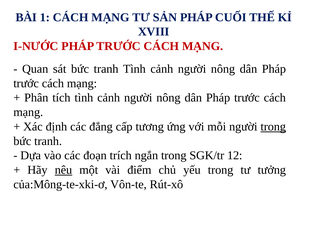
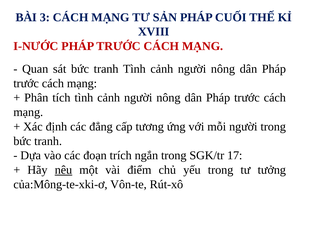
1: 1 -> 3
trong at (273, 127) underline: present -> none
12: 12 -> 17
